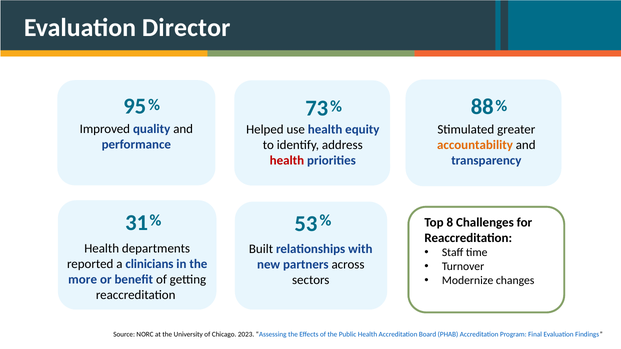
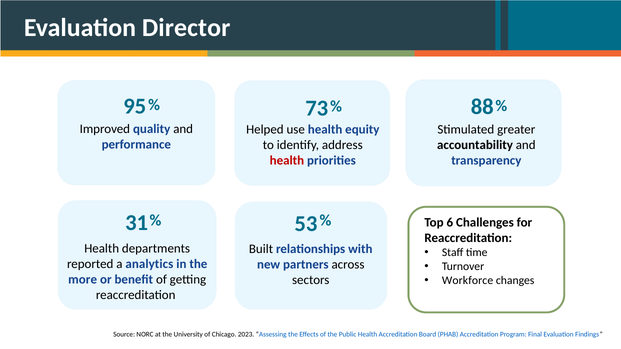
accountability colour: orange -> black
8: 8 -> 6
clinicians: clinicians -> analytics
Modernize: Modernize -> Workforce
